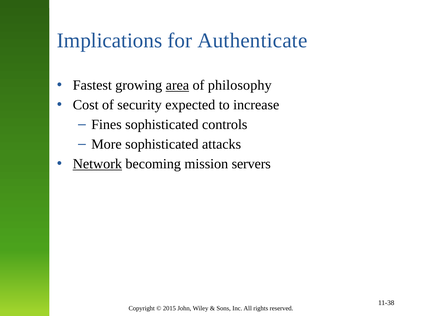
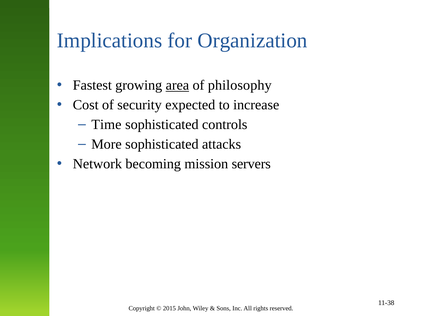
Authenticate: Authenticate -> Organization
Fines: Fines -> Time
Network underline: present -> none
